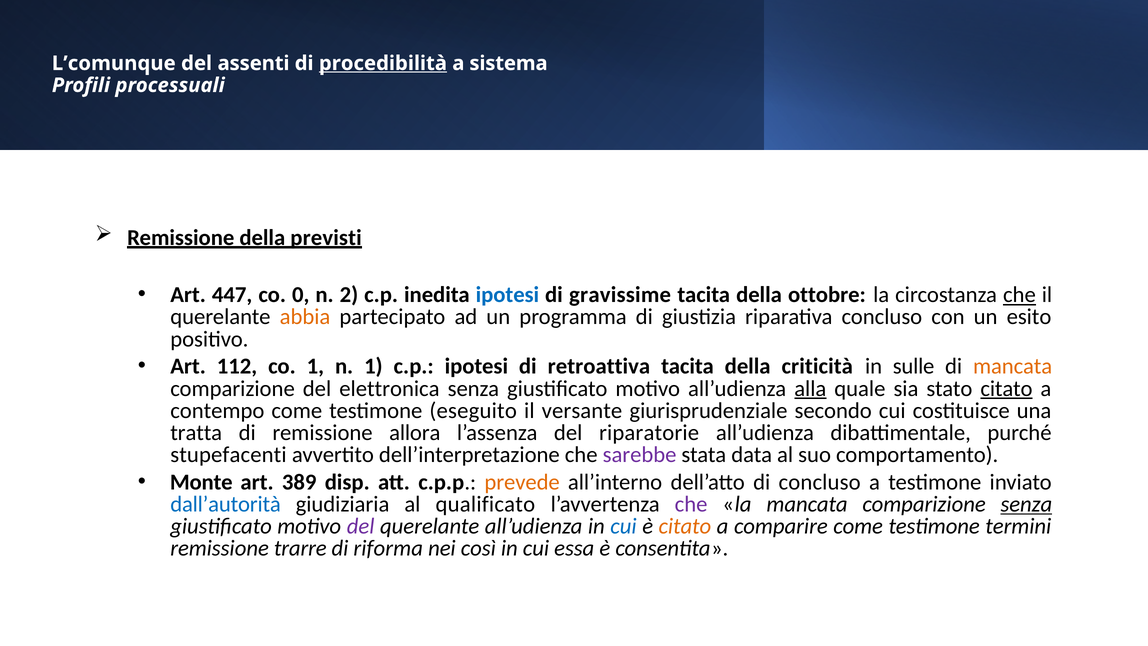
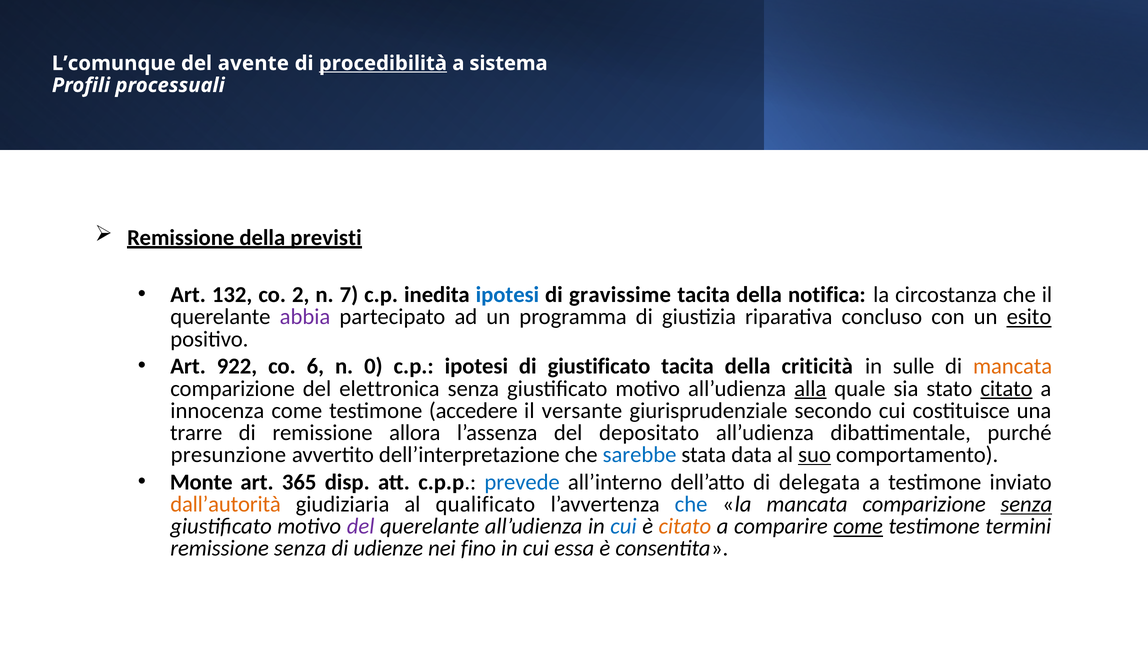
assenti: assenti -> avente
447: 447 -> 132
0: 0 -> 2
2: 2 -> 7
ottobre: ottobre -> notifica
che at (1019, 295) underline: present -> none
abbia colour: orange -> purple
esito underline: none -> present
112: 112 -> 922
co 1: 1 -> 6
n 1: 1 -> 0
di retroattiva: retroattiva -> giustificato
contempo: contempo -> innocenza
eseguito: eseguito -> accedere
tratta: tratta -> trarre
riparatorie: riparatorie -> depositato
stupefacenti: stupefacenti -> presunzione
sarebbe colour: purple -> blue
suo underline: none -> present
389: 389 -> 365
prevede colour: orange -> blue
di concluso: concluso -> delegata
dall’autorità colour: blue -> orange
che at (691, 504) colour: purple -> blue
come at (858, 526) underline: none -> present
remissione trarre: trarre -> senza
riforma: riforma -> udienze
così: così -> fino
